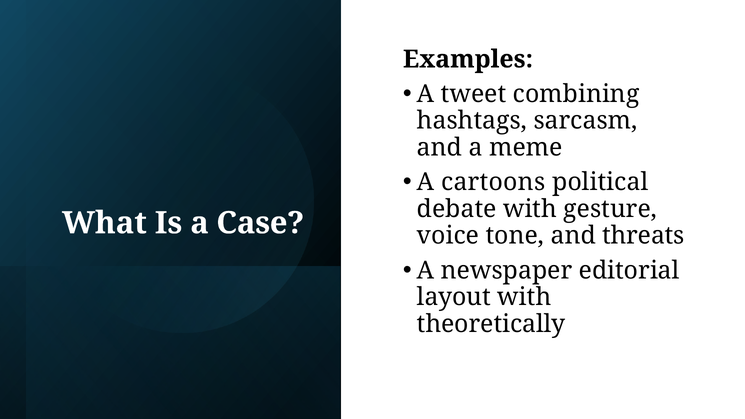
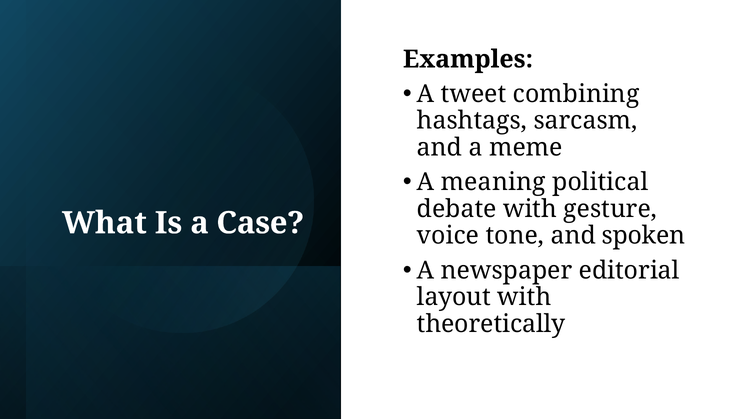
cartoons: cartoons -> meaning
threats: threats -> spoken
